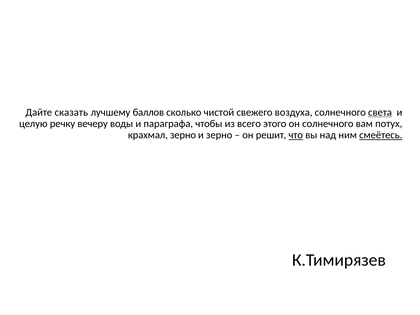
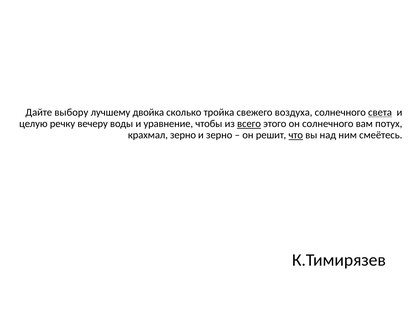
сказать: сказать -> выбору
баллов: баллов -> двойка
чистой: чистой -> тройка
параграфа: параграфа -> уравнение
всего underline: none -> present
смеётесь underline: present -> none
